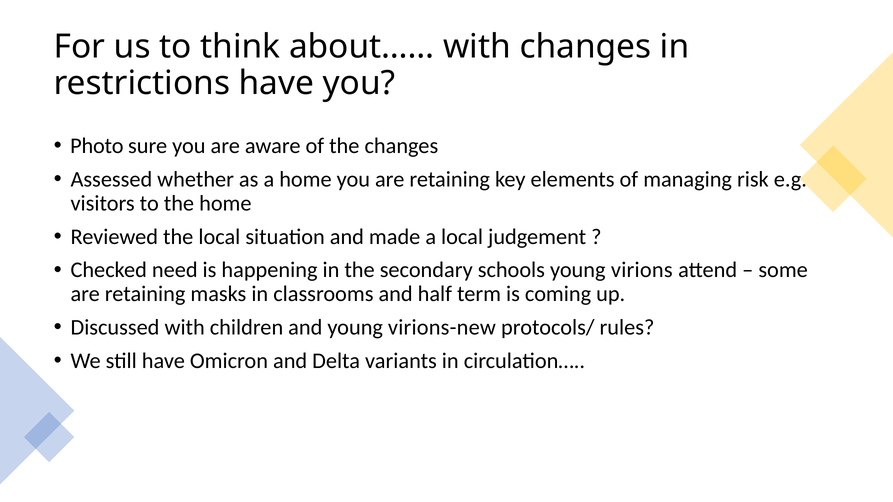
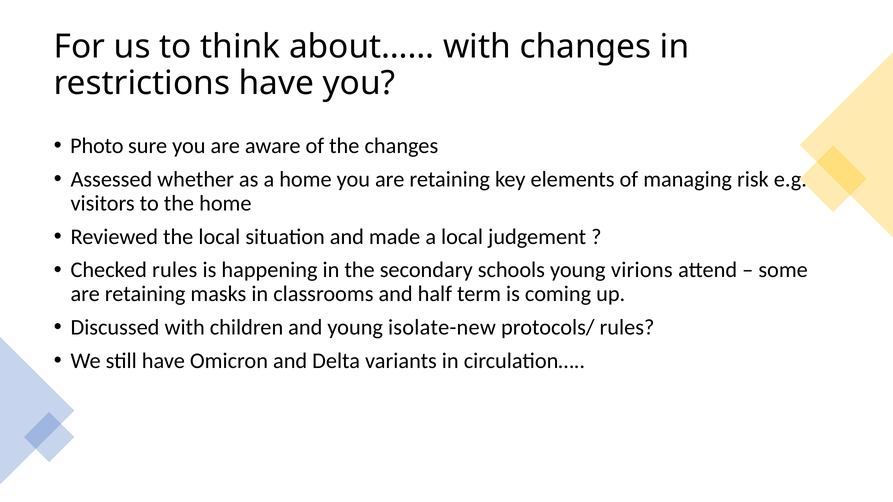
Checked need: need -> rules
virions-new: virions-new -> isolate-new
